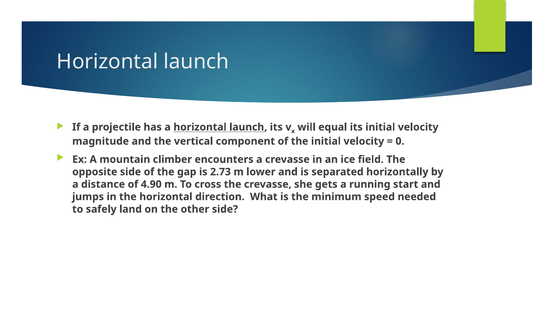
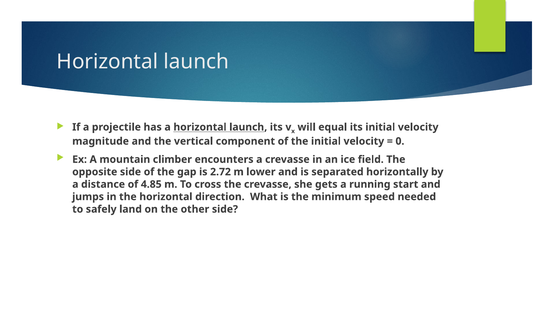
2.73: 2.73 -> 2.72
4.90: 4.90 -> 4.85
